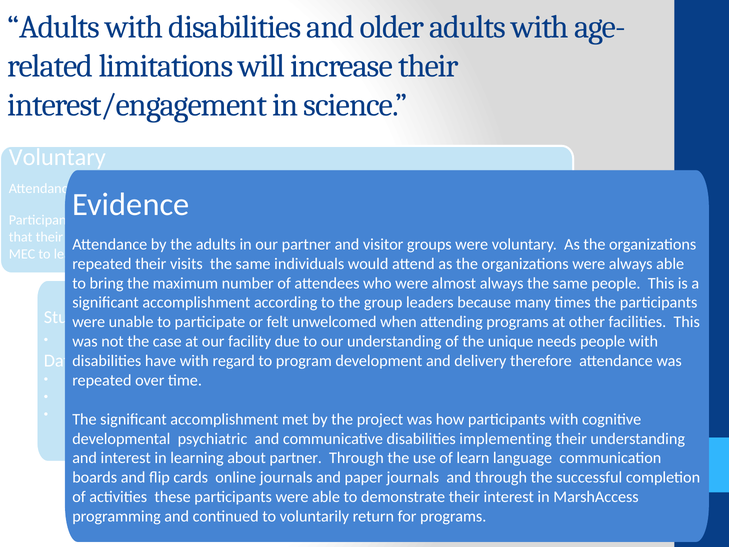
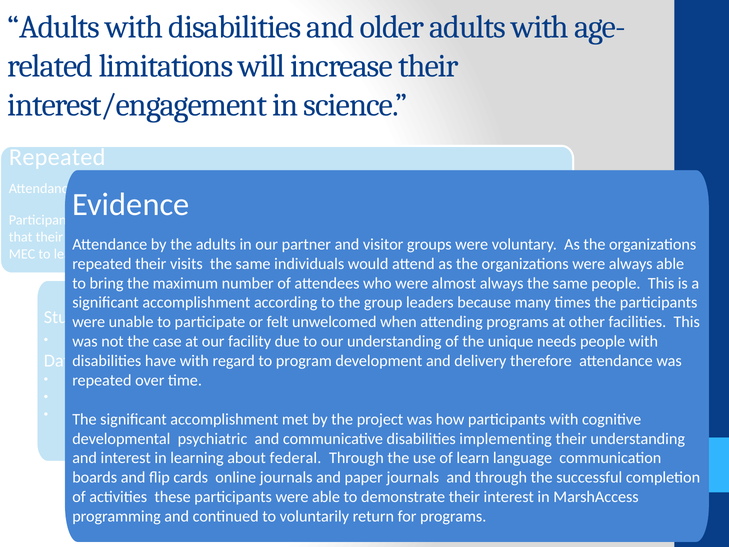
Voluntary at (57, 157): Voluntary -> Repeated
about partner: partner -> federal
